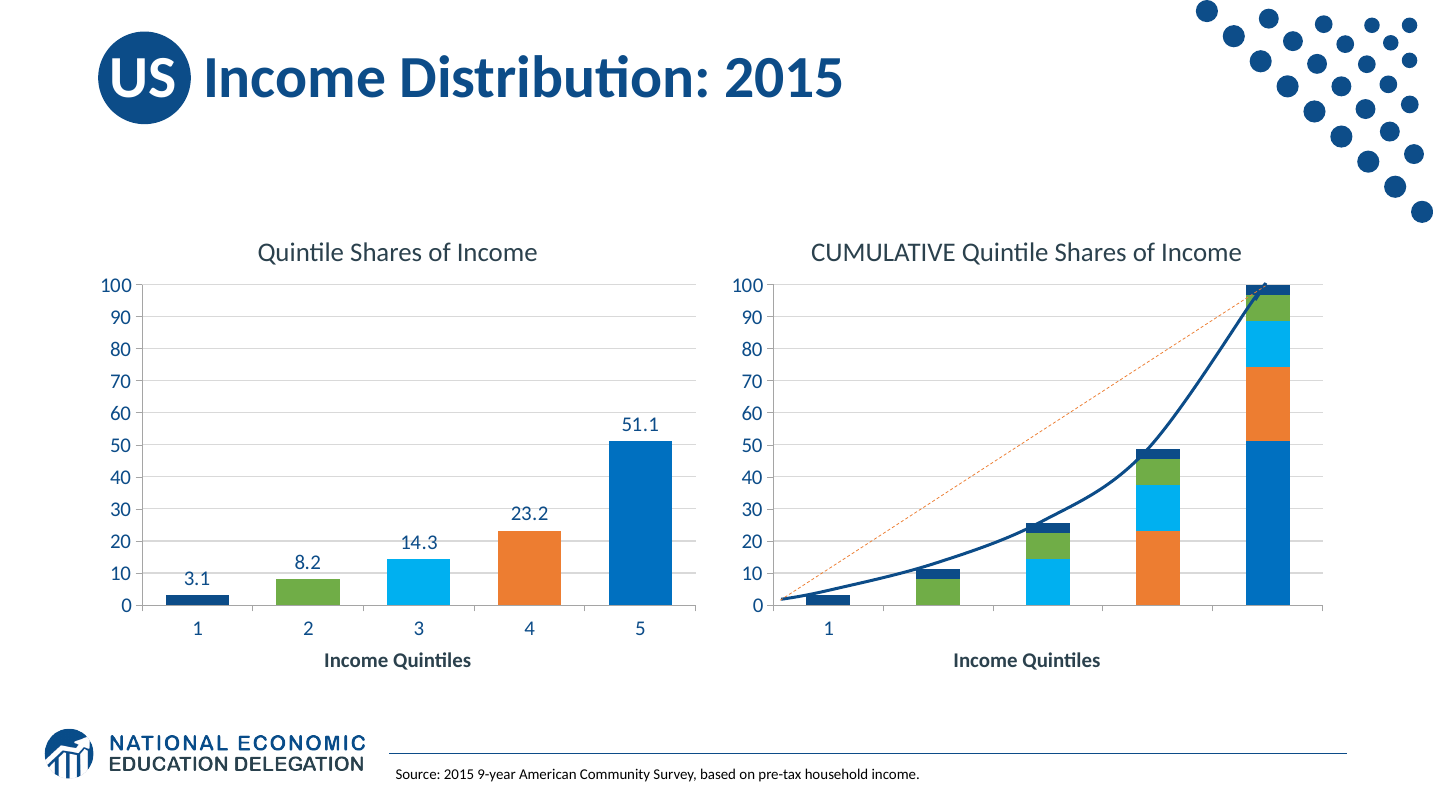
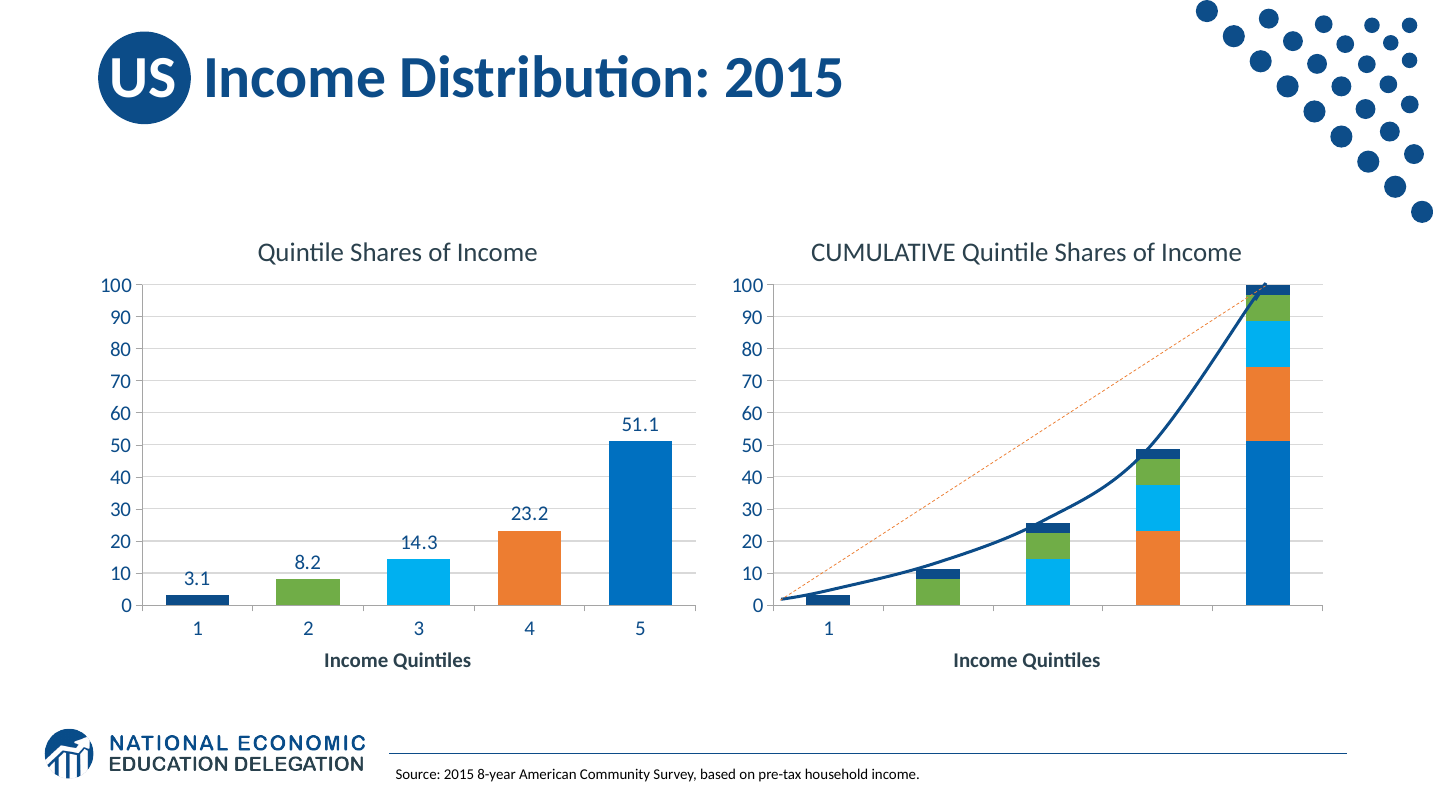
9-year: 9-year -> 8-year
